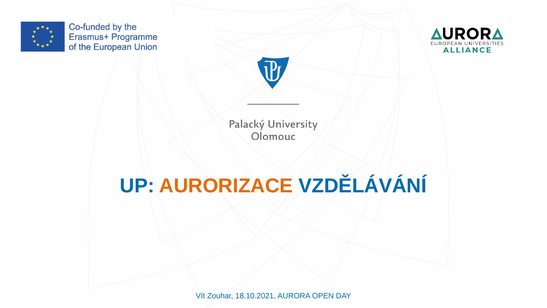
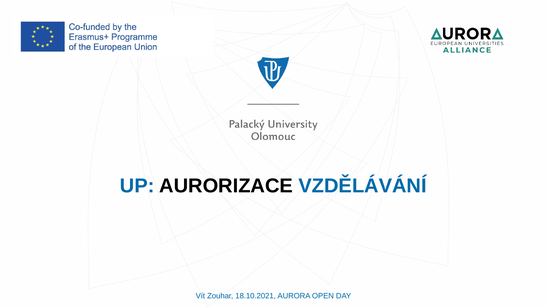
AURORIZACE colour: orange -> black
